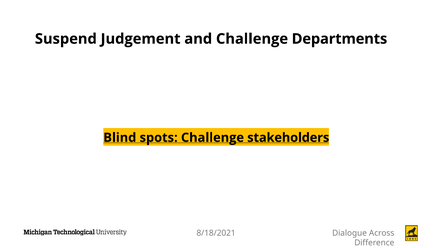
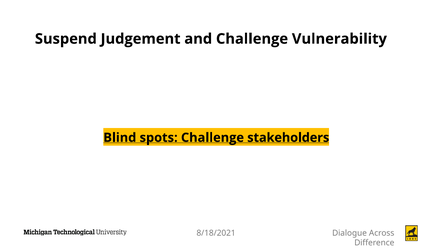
Departments: Departments -> Vulnerability
